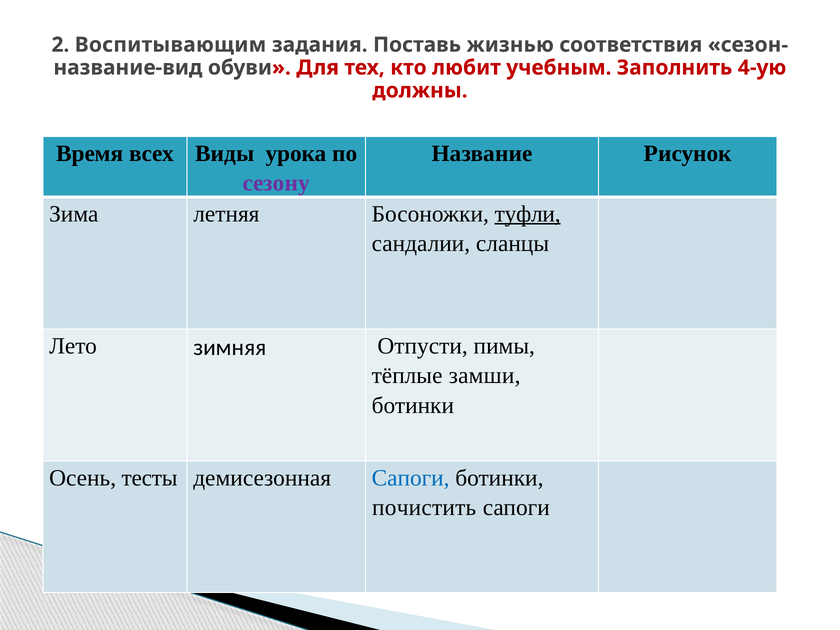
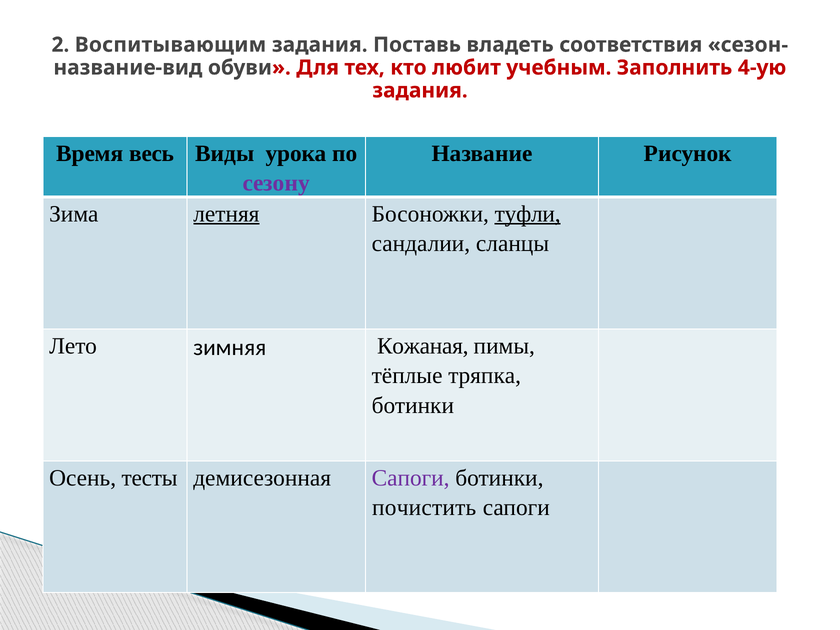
жизнью: жизнью -> владеть
должны at (420, 90): должны -> задания
всех: всех -> весь
летняя underline: none -> present
Отпусти: Отпусти -> Кожаная
замши: замши -> тряпка
Сапоги at (411, 478) colour: blue -> purple
